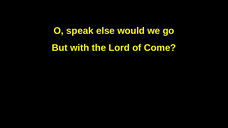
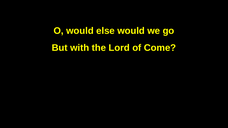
O speak: speak -> would
